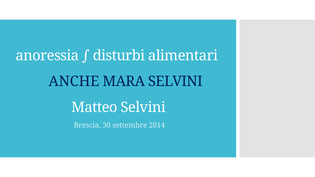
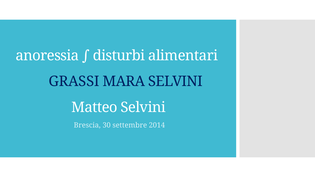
ANCHE: ANCHE -> GRASSI
